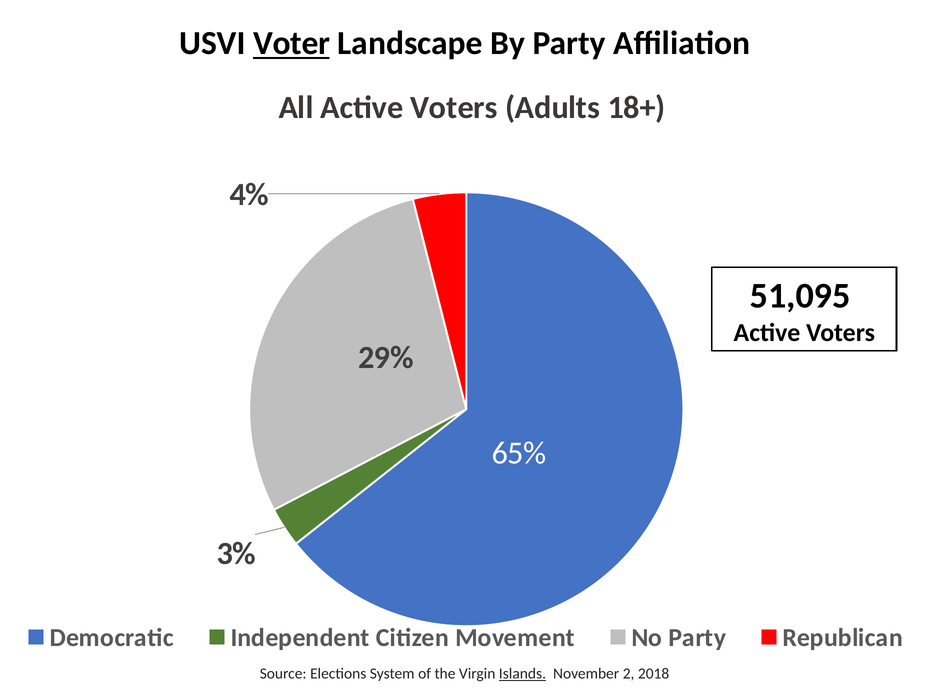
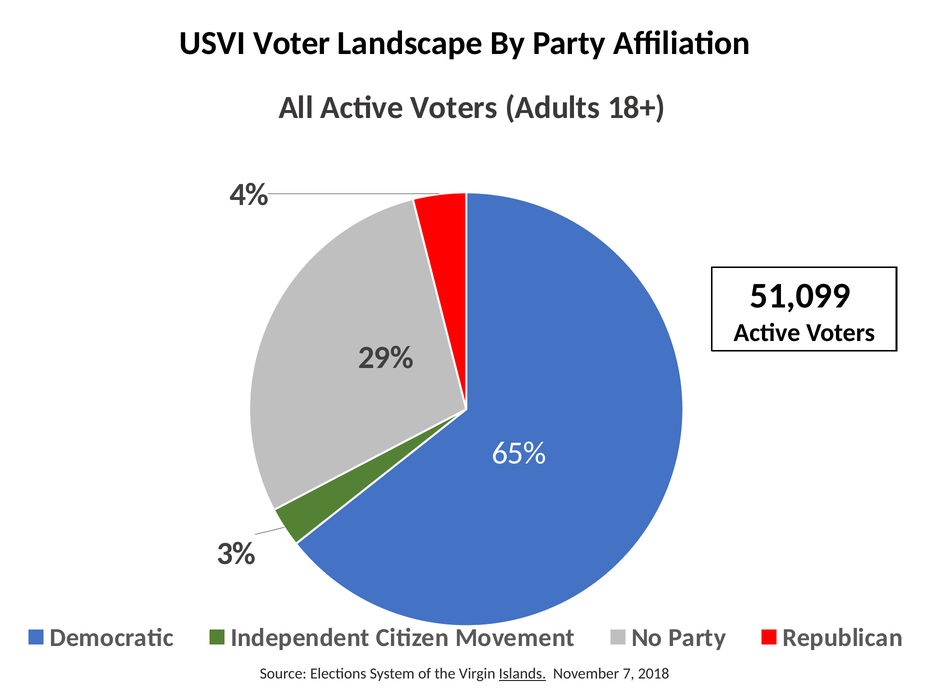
Voter underline: present -> none
51,095: 51,095 -> 51,099
2: 2 -> 7
